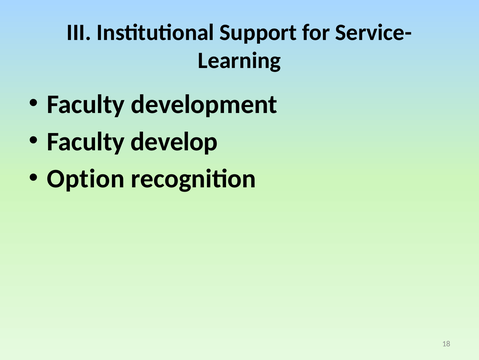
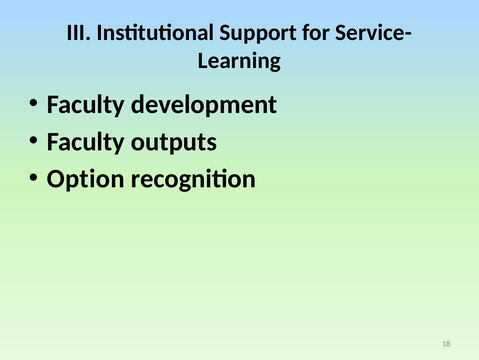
develop: develop -> outputs
